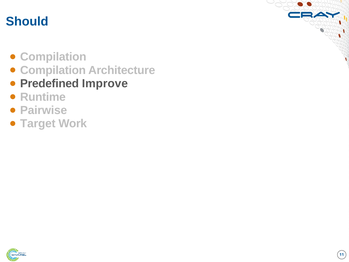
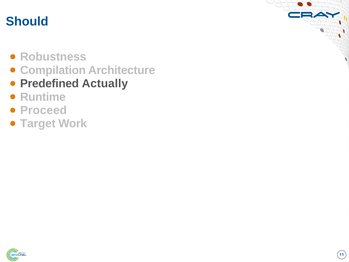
Compilation at (53, 57): Compilation -> Robustness
Improve: Improve -> Actually
Pairwise: Pairwise -> Proceed
